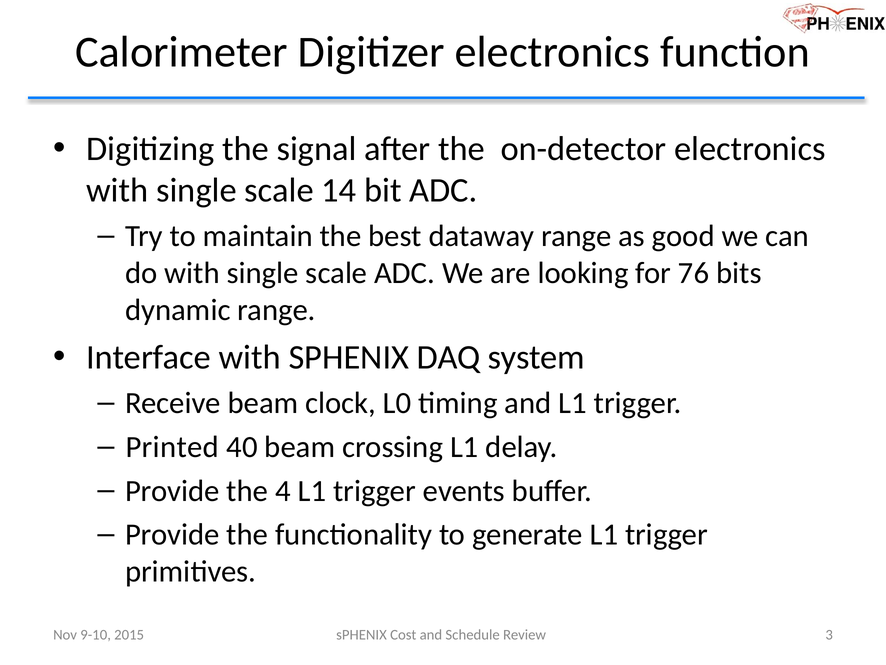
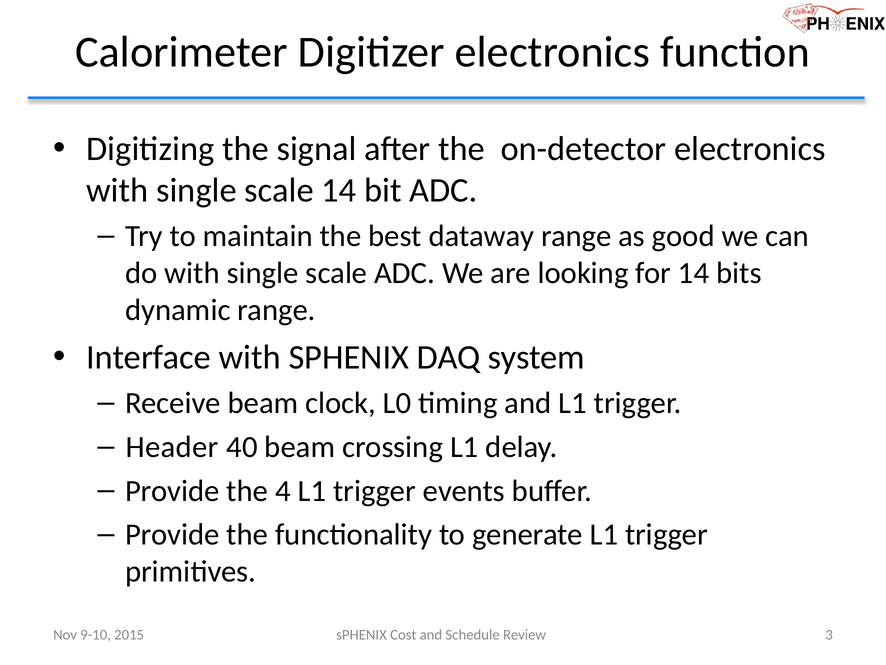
for 76: 76 -> 14
Printed: Printed -> Header
